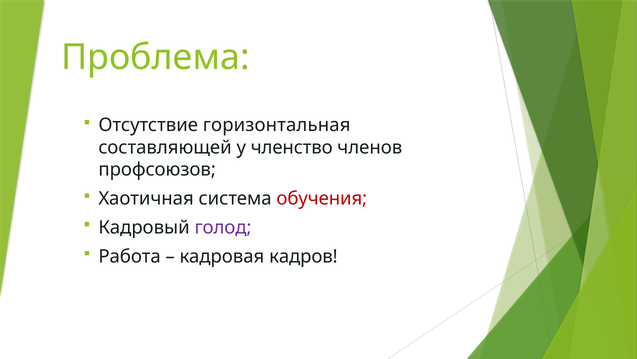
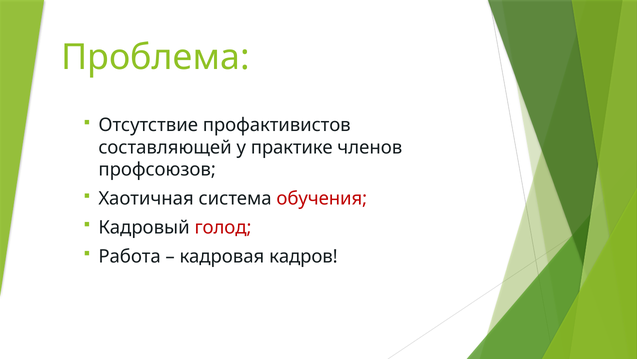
горизонтальная: горизонтальная -> профактивистов
членство: членство -> практике
голод colour: purple -> red
